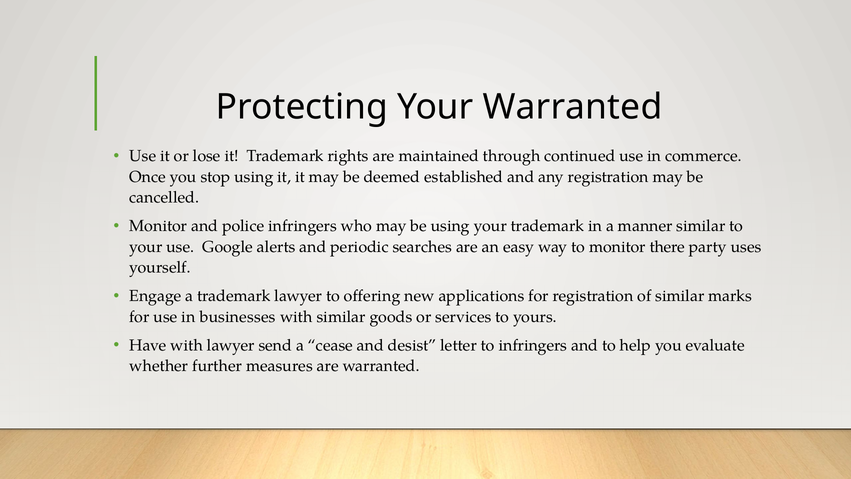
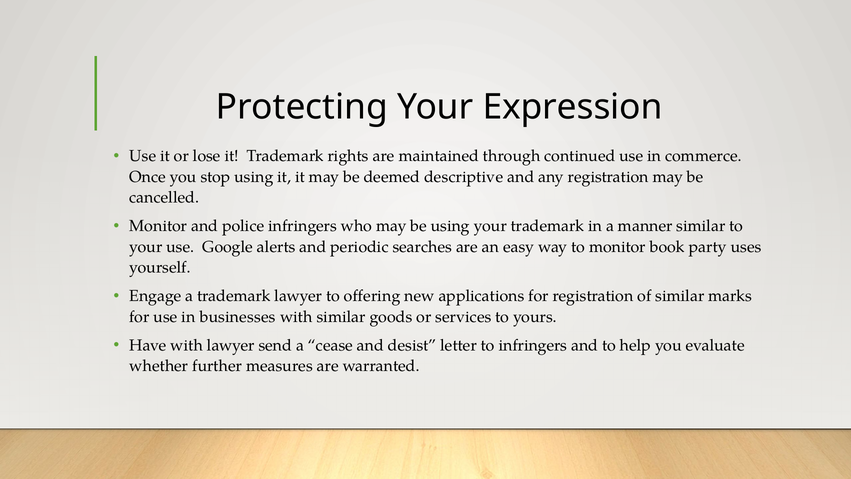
Your Warranted: Warranted -> Expression
established: established -> descriptive
there: there -> book
